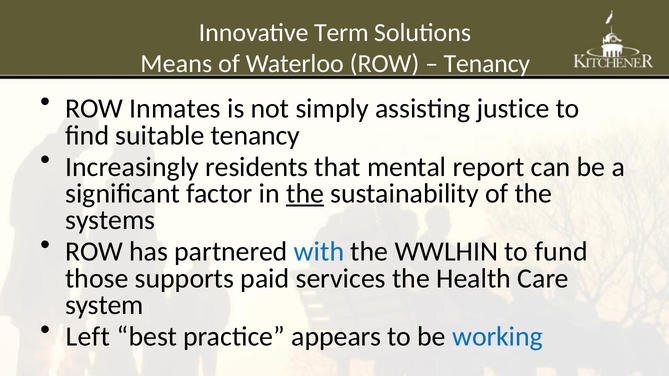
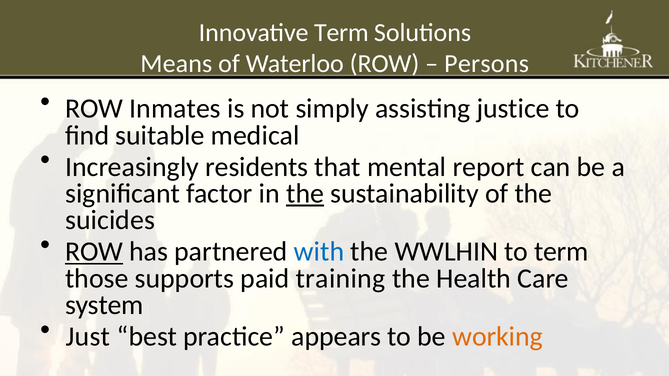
Tenancy at (487, 64): Tenancy -> Persons
suitable tenancy: tenancy -> medical
systems: systems -> suicides
ROW at (94, 252) underline: none -> present
to fund: fund -> term
services: services -> training
Left: Left -> Just
working colour: blue -> orange
